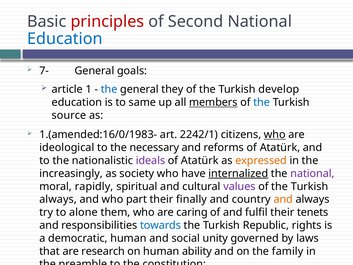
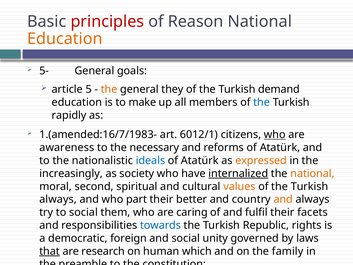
Second: Second -> Reason
Education at (65, 39) colour: blue -> orange
7-: 7- -> 5-
1: 1 -> 5
the at (109, 89) colour: blue -> orange
develop: develop -> demand
same: same -> make
members underline: present -> none
source: source -> rapidly
1.(amended:16/0/1983-: 1.(amended:16/0/1983- -> 1.(amended:16/7/1983-
2242/1: 2242/1 -> 6012/1
ideological: ideological -> awareness
ideals colour: purple -> blue
national at (312, 173) colour: purple -> orange
rapidly: rapidly -> second
values colour: purple -> orange
finally: finally -> better
to alone: alone -> social
tenets: tenets -> facets
democratic human: human -> foreign
that underline: none -> present
ability: ability -> which
